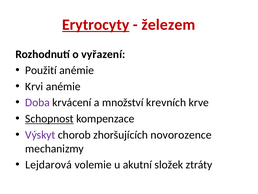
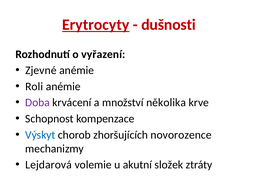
železem: železem -> dušnosti
Použití: Použití -> Zjevné
Krvi: Krvi -> Roli
krevních: krevních -> několika
Schopnost underline: present -> none
Výskyt colour: purple -> blue
